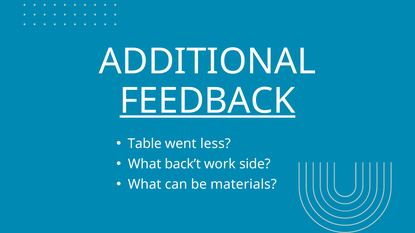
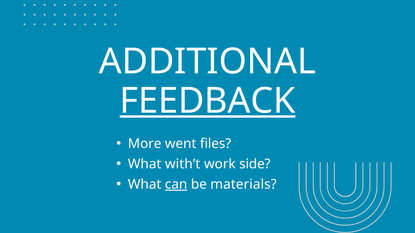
Table: Table -> More
less: less -> files
back’t: back’t -> with’t
can underline: none -> present
